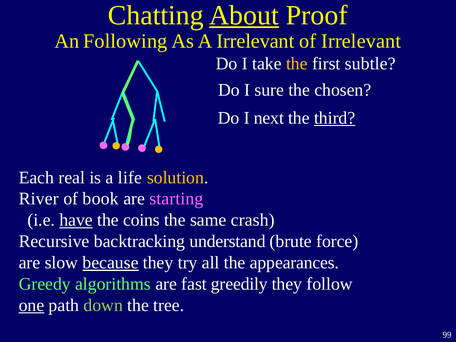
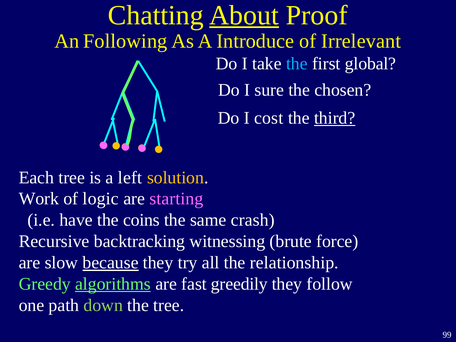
A Irrelevant: Irrelevant -> Introduce
the at (297, 64) colour: yellow -> light blue
subtle: subtle -> global
next: next -> cost
Each real: real -> tree
life: life -> left
River: River -> Work
book: book -> logic
have underline: present -> none
understand: understand -> witnessing
appearances: appearances -> relationship
algorithms underline: none -> present
one underline: present -> none
